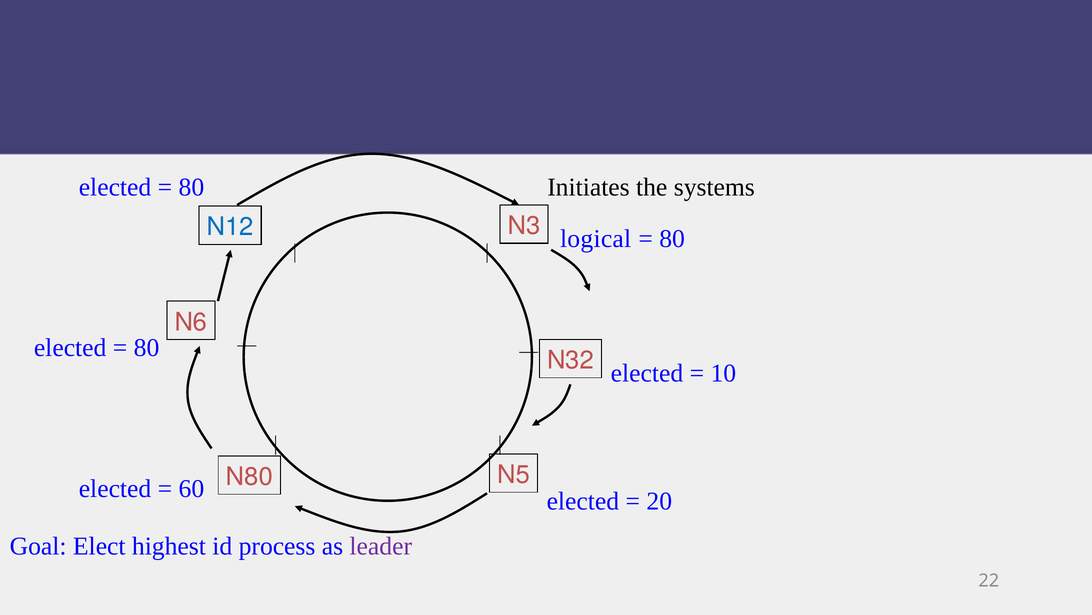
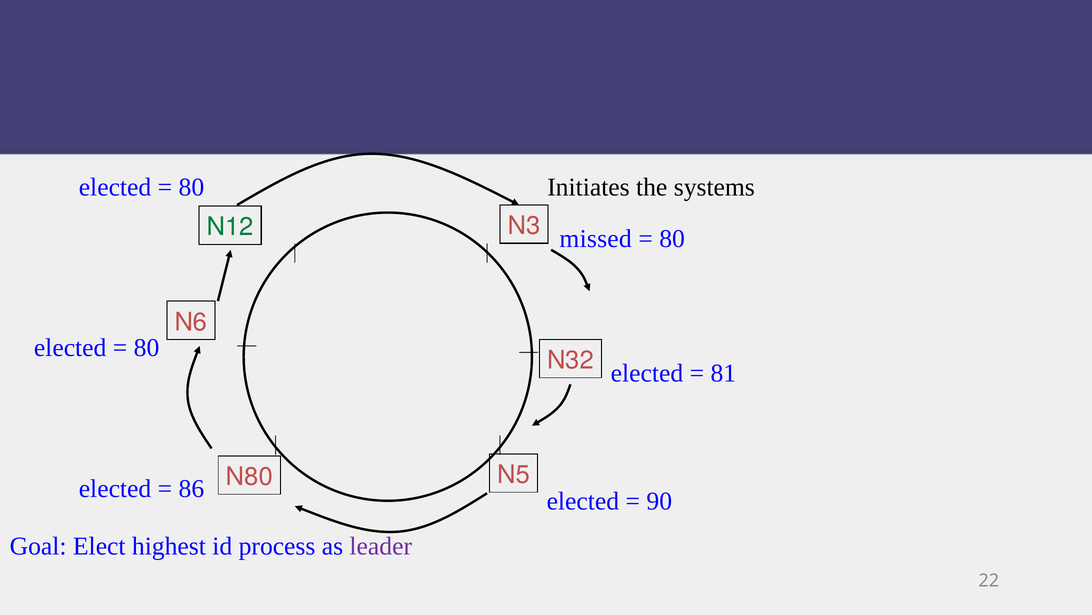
N12 colour: blue -> green
logical: logical -> missed
10: 10 -> 81
60: 60 -> 86
20: 20 -> 90
